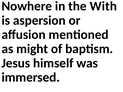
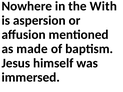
might: might -> made
